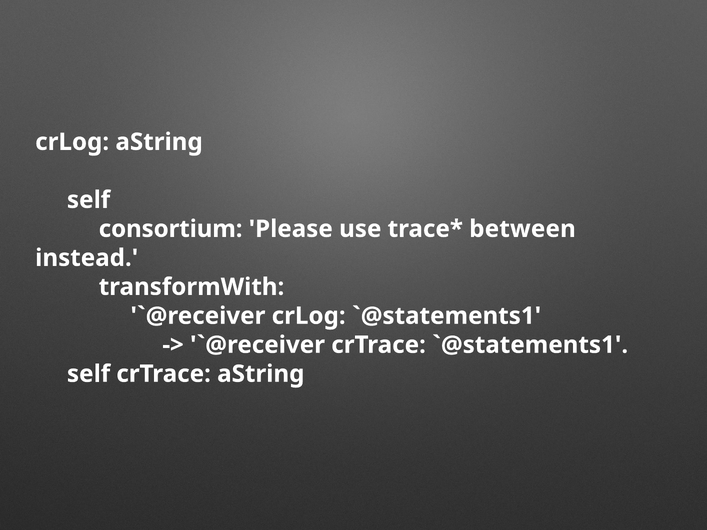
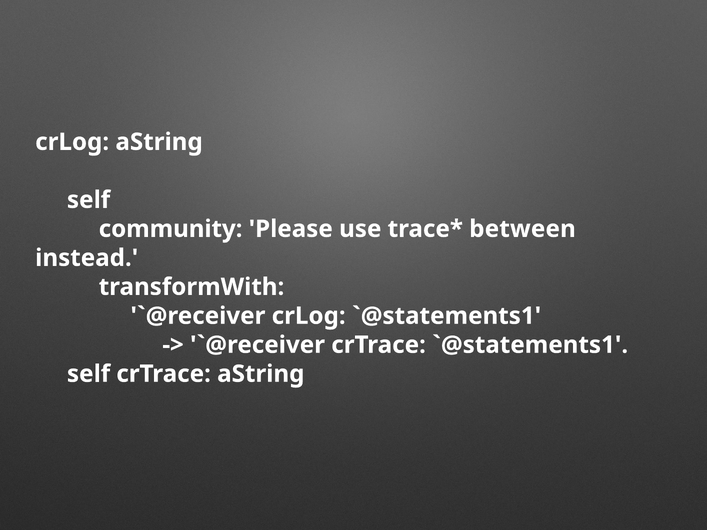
consortium: consortium -> community
